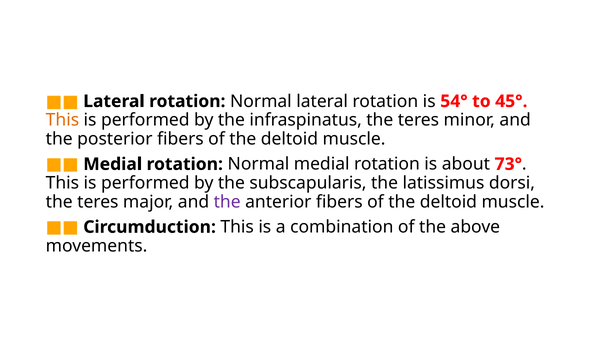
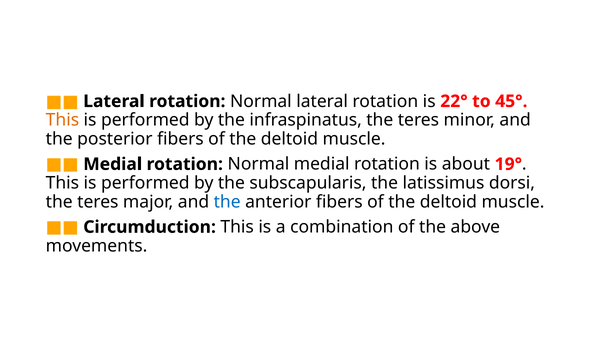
54°: 54° -> 22°
73°: 73° -> 19°
the at (227, 202) colour: purple -> blue
